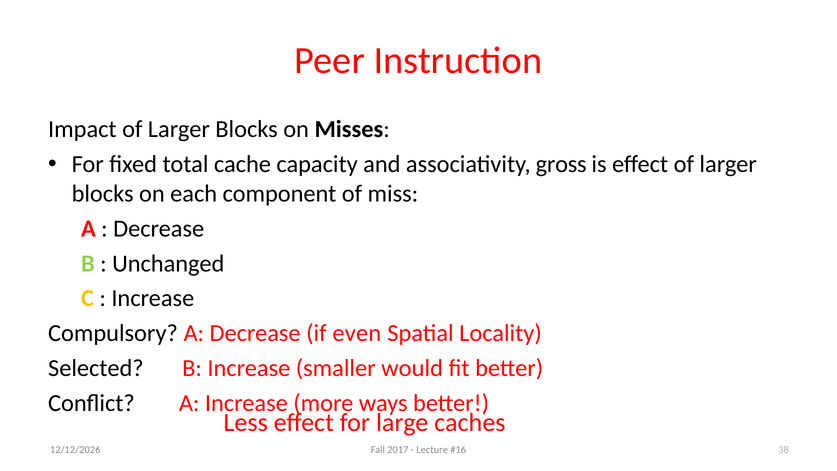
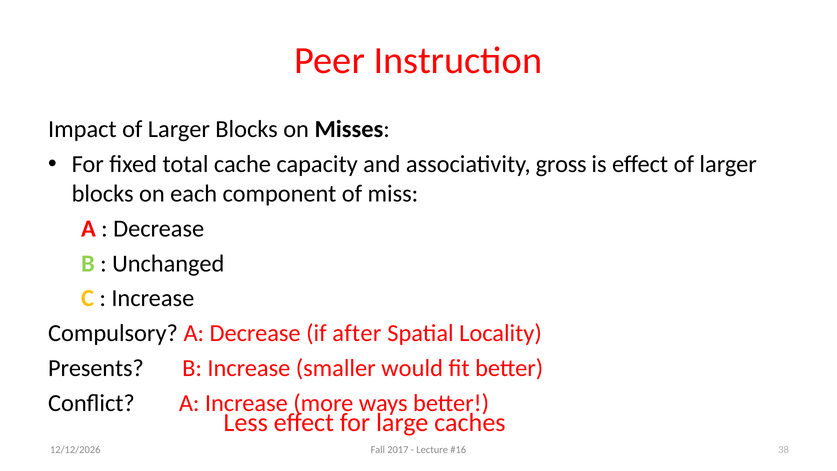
even: even -> after
Selected: Selected -> Presents
